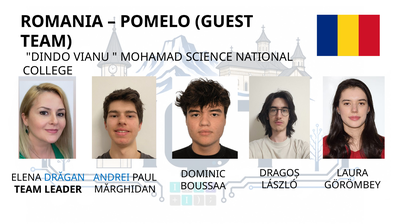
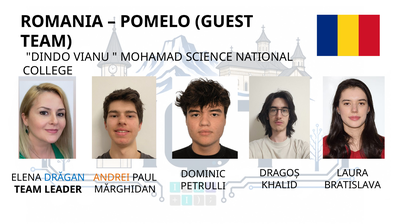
ANDREI colour: blue -> orange
LÁSZLÓ: LÁSZLÓ -> KHALID
GÖRÖMBEY: GÖRÖMBEY -> BRATISLAVA
BOUSSAA: BOUSSAA -> PETRULLI
